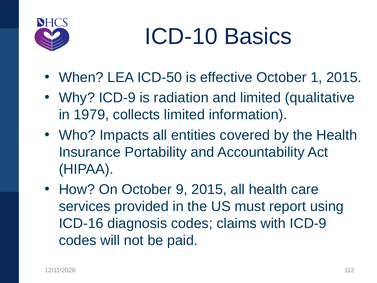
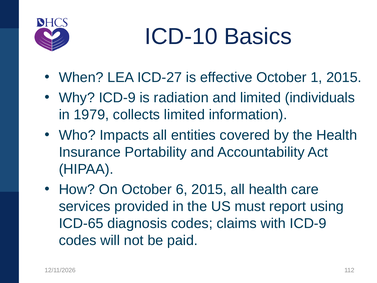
ICD-50: ICD-50 -> ICD-27
qualitative: qualitative -> individuals
9: 9 -> 6
ICD-16: ICD-16 -> ICD-65
